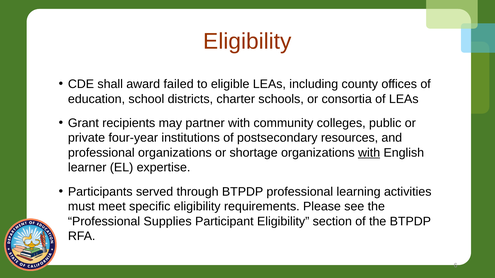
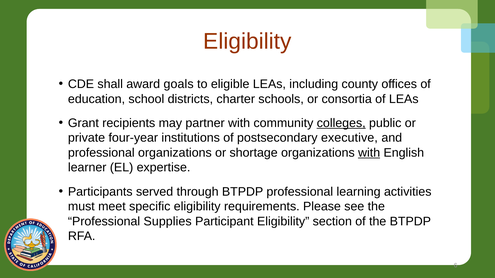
failed: failed -> goals
colleges underline: none -> present
resources: resources -> executive
